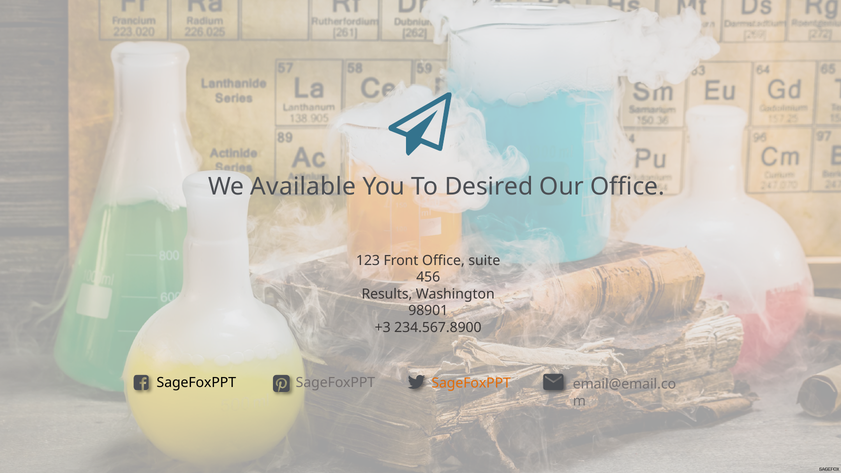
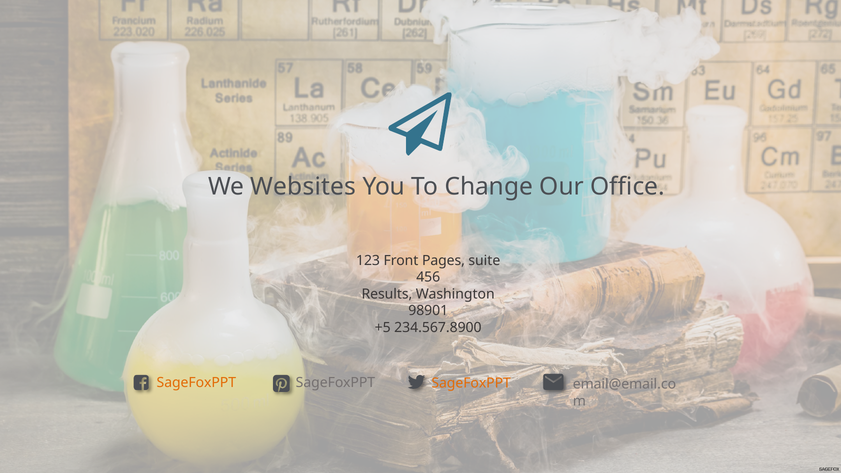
Available: Available -> Websites
Desired: Desired -> Change
Front Office: Office -> Pages
+3: +3 -> +5
SageFoxPPT at (196, 383) colour: black -> orange
